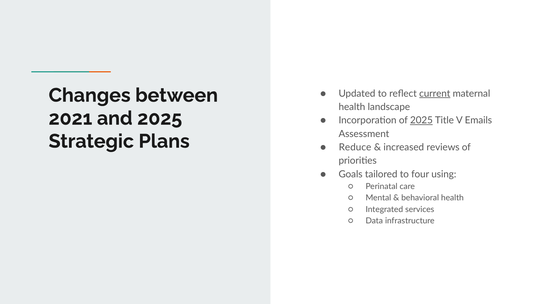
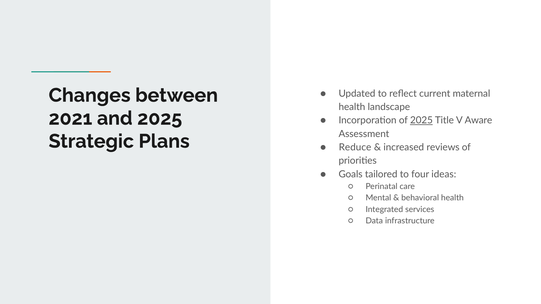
current underline: present -> none
Emails: Emails -> Aware
using: using -> ideas
